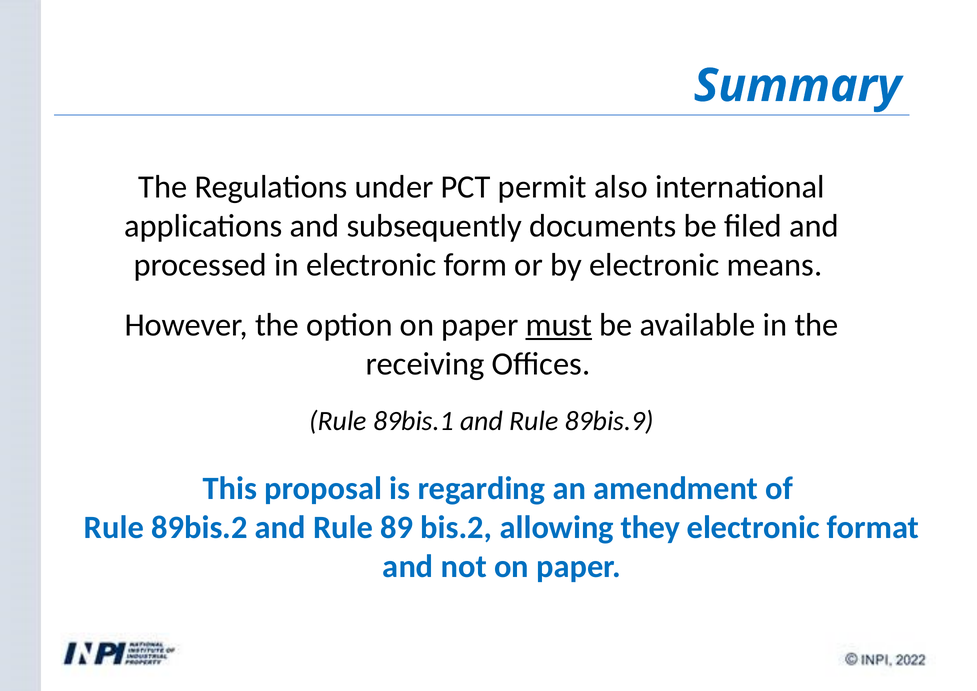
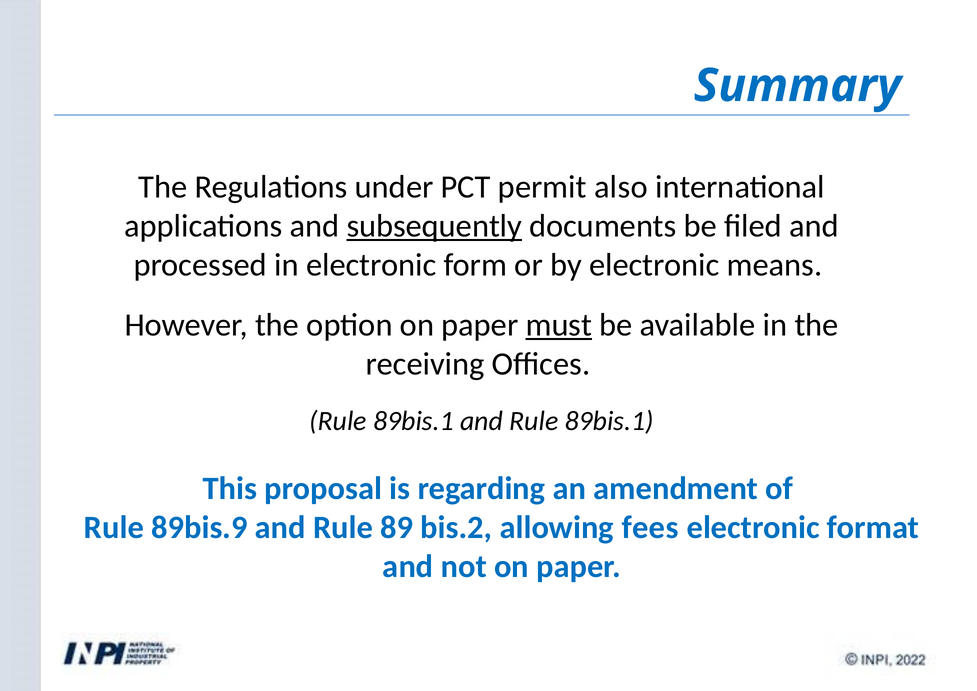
subsequently underline: none -> present
and Rule 89bis.9: 89bis.9 -> 89bis.1
89bis.2: 89bis.2 -> 89bis.9
they: they -> fees
